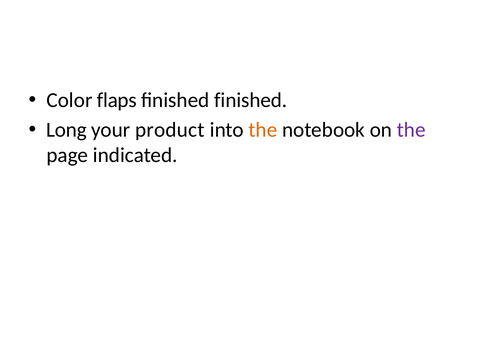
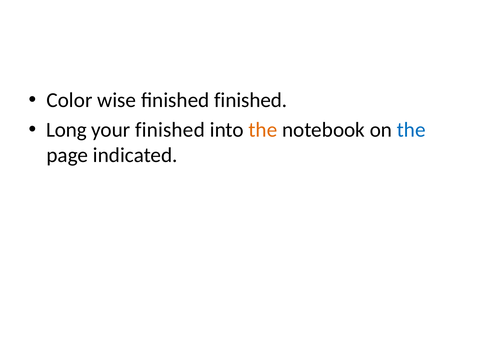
flaps: flaps -> wise
your product: product -> finished
the at (411, 130) colour: purple -> blue
